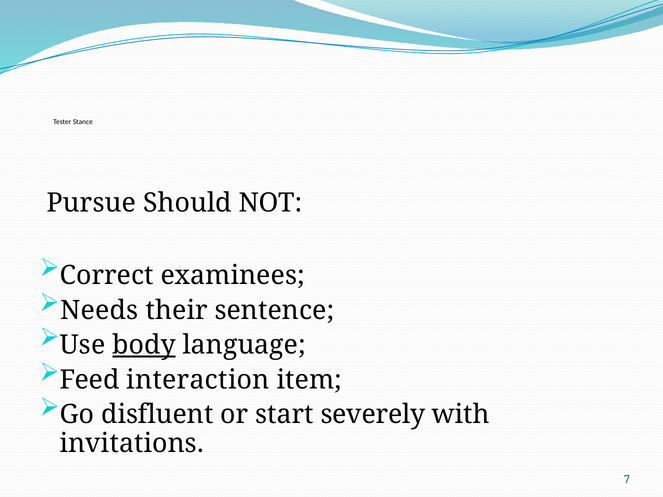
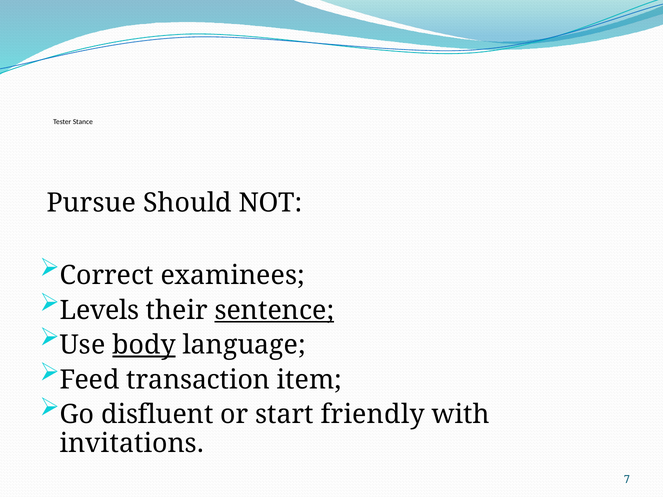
Needs: Needs -> Levels
sentence underline: none -> present
interaction: interaction -> transaction
severely: severely -> friendly
